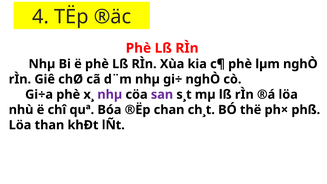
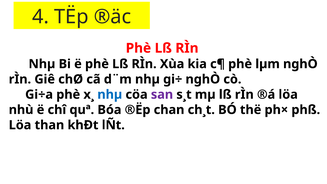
nhµ at (110, 94) colour: purple -> blue
